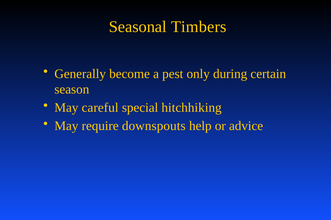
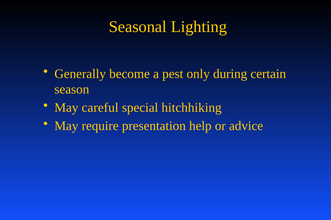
Timbers: Timbers -> Lighting
downspouts: downspouts -> presentation
